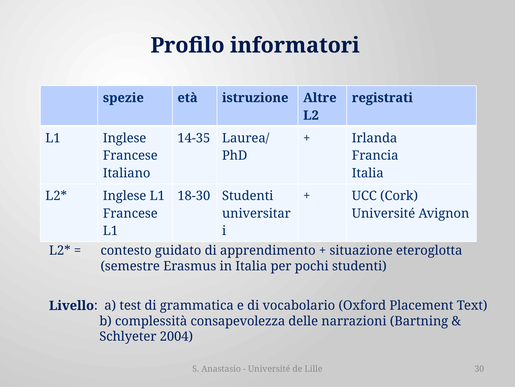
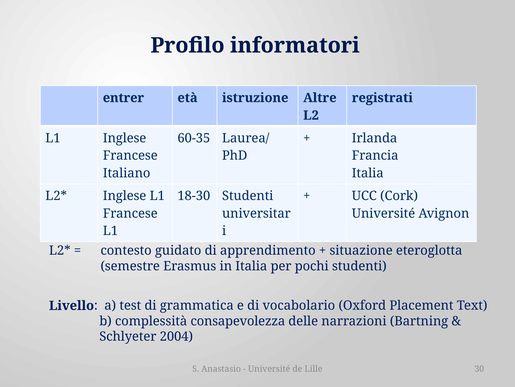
spezie: spezie -> entrer
14-35: 14-35 -> 60-35
